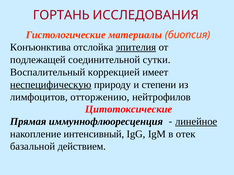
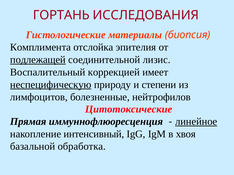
Конъюнктива: Конъюнктива -> Комплимента
эпителия underline: present -> none
подлежащей underline: none -> present
сутки: сутки -> лизис
отторжению: отторжению -> болезненные
отек: отек -> хвоя
действием: действием -> обработка
